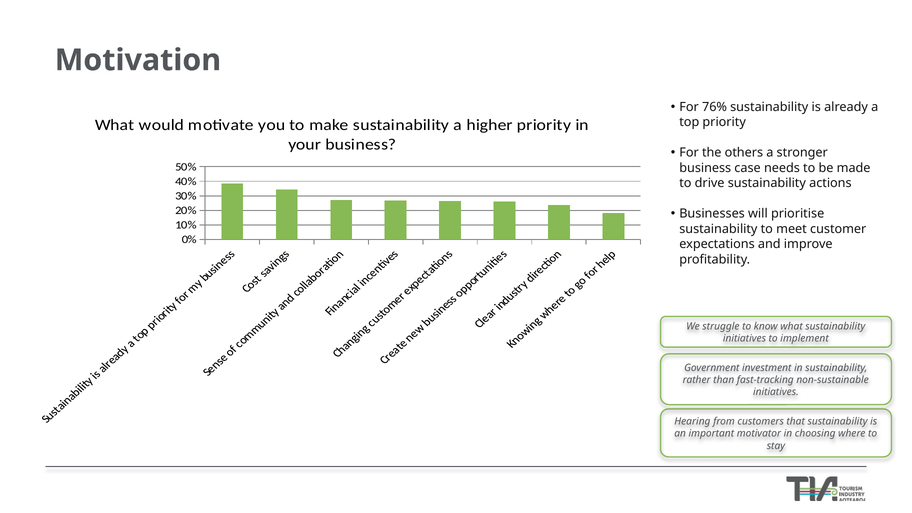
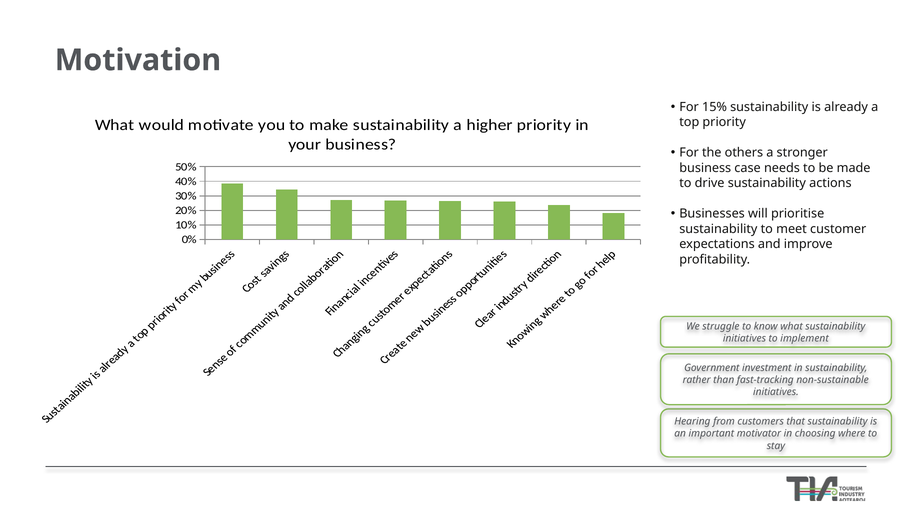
76%: 76% -> 15%
